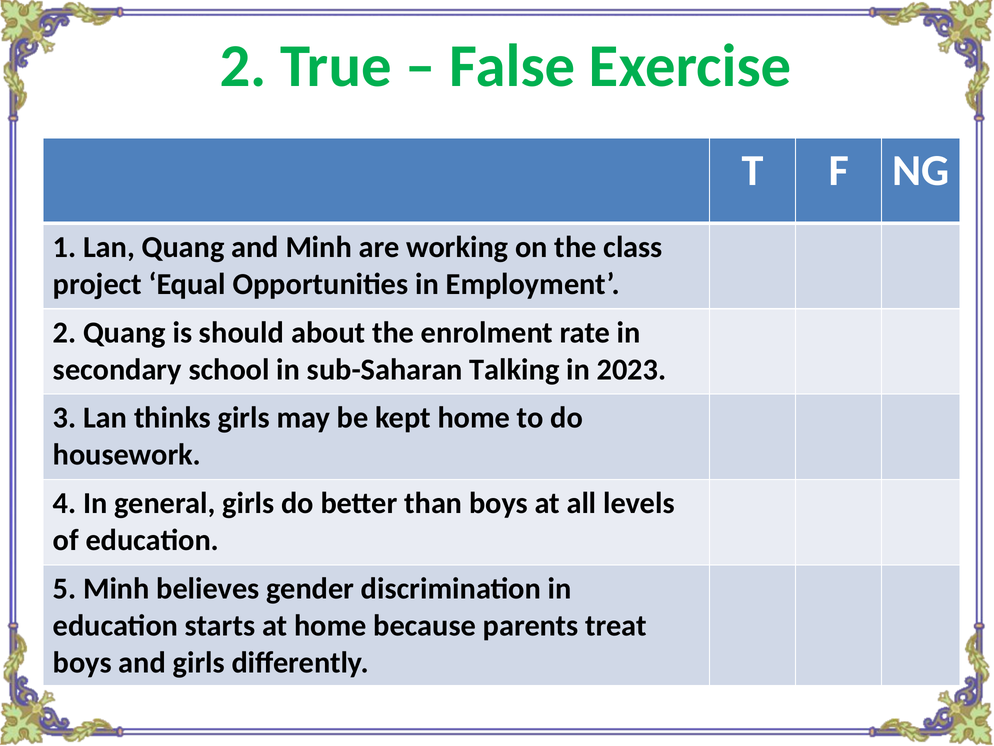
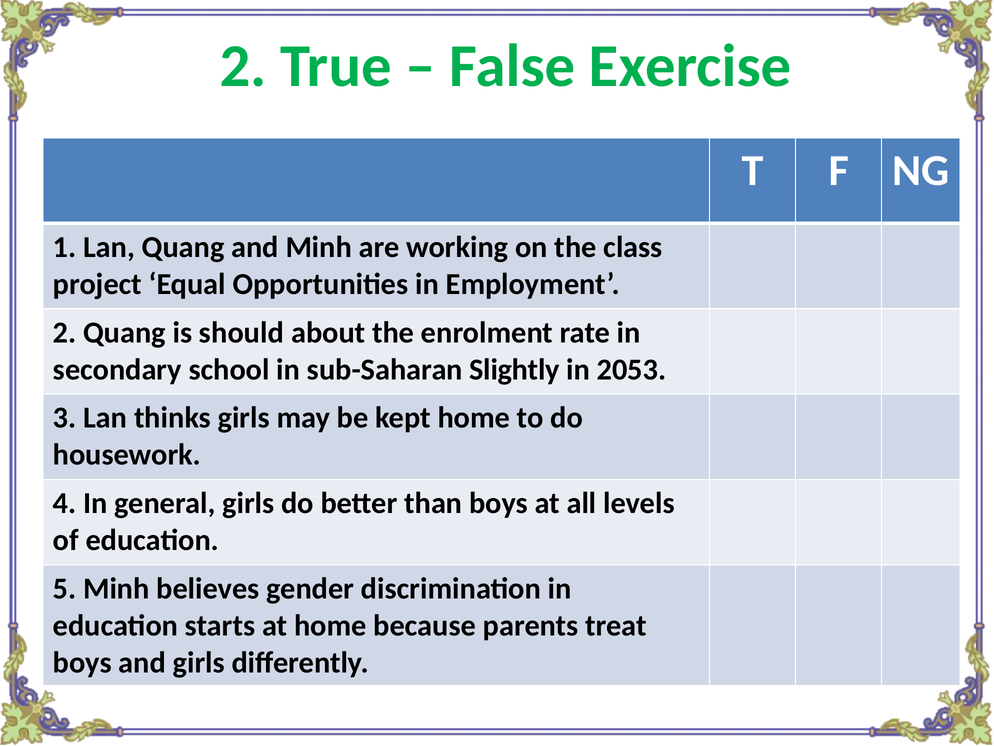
Talking: Talking -> Slightly
2023: 2023 -> 2053
